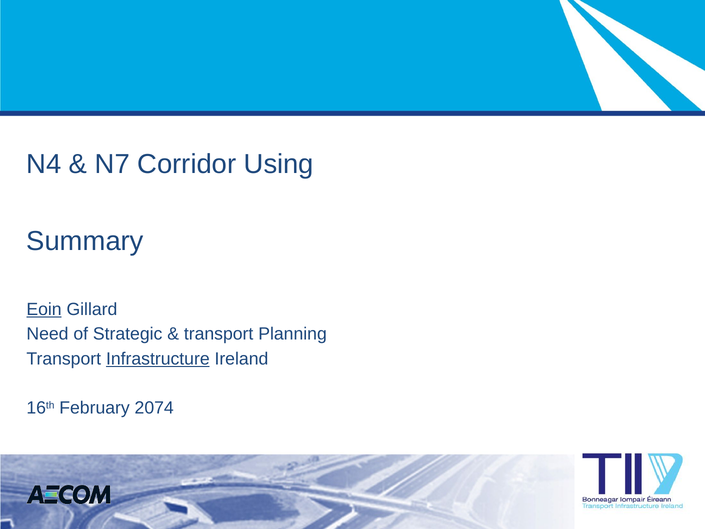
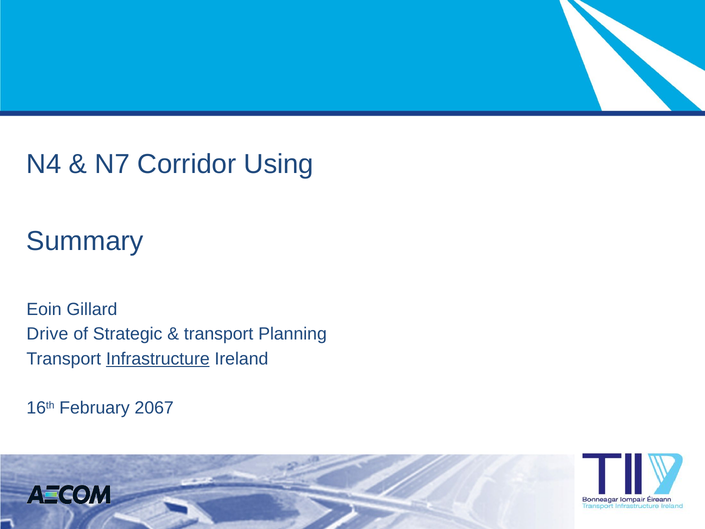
Eoin underline: present -> none
Need: Need -> Drive
2074: 2074 -> 2067
